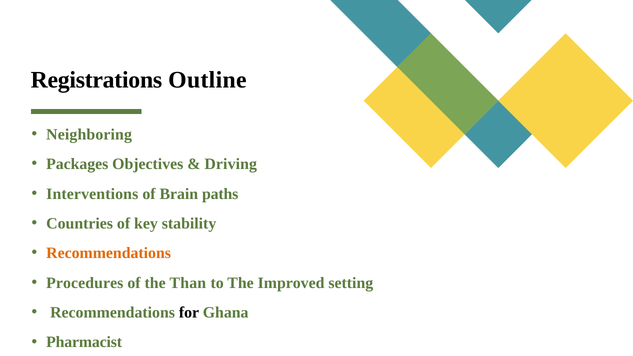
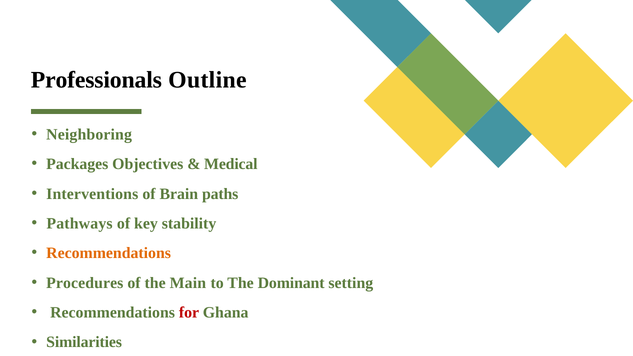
Registrations: Registrations -> Professionals
Driving: Driving -> Medical
Countries: Countries -> Pathways
Than: Than -> Main
Improved: Improved -> Dominant
for colour: black -> red
Pharmacist: Pharmacist -> Similarities
